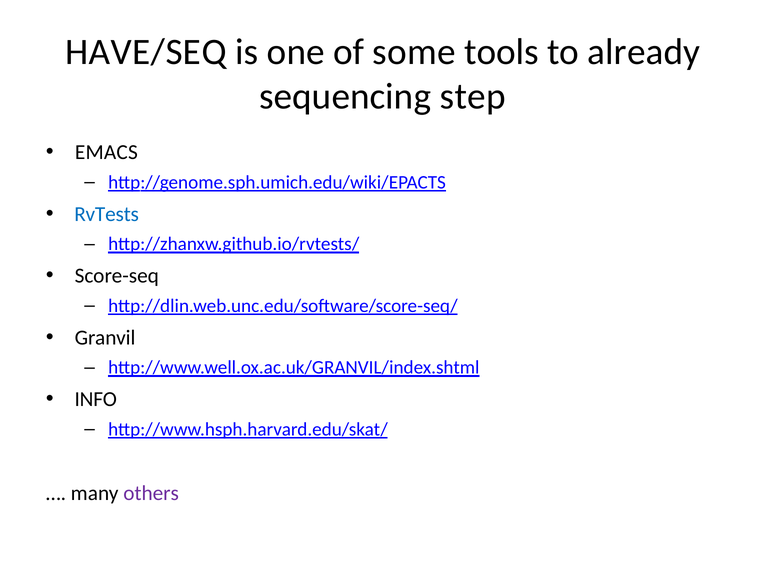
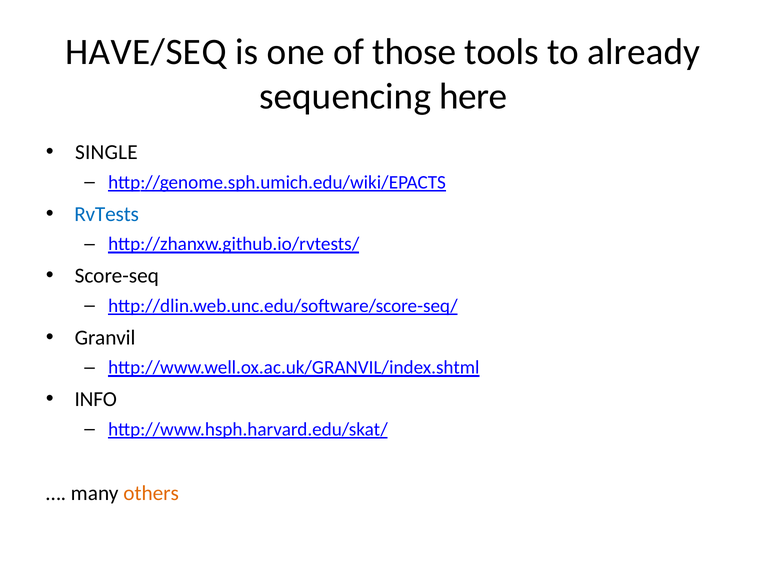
some: some -> those
step: step -> here
EMACS: EMACS -> SINGLE
others colour: purple -> orange
